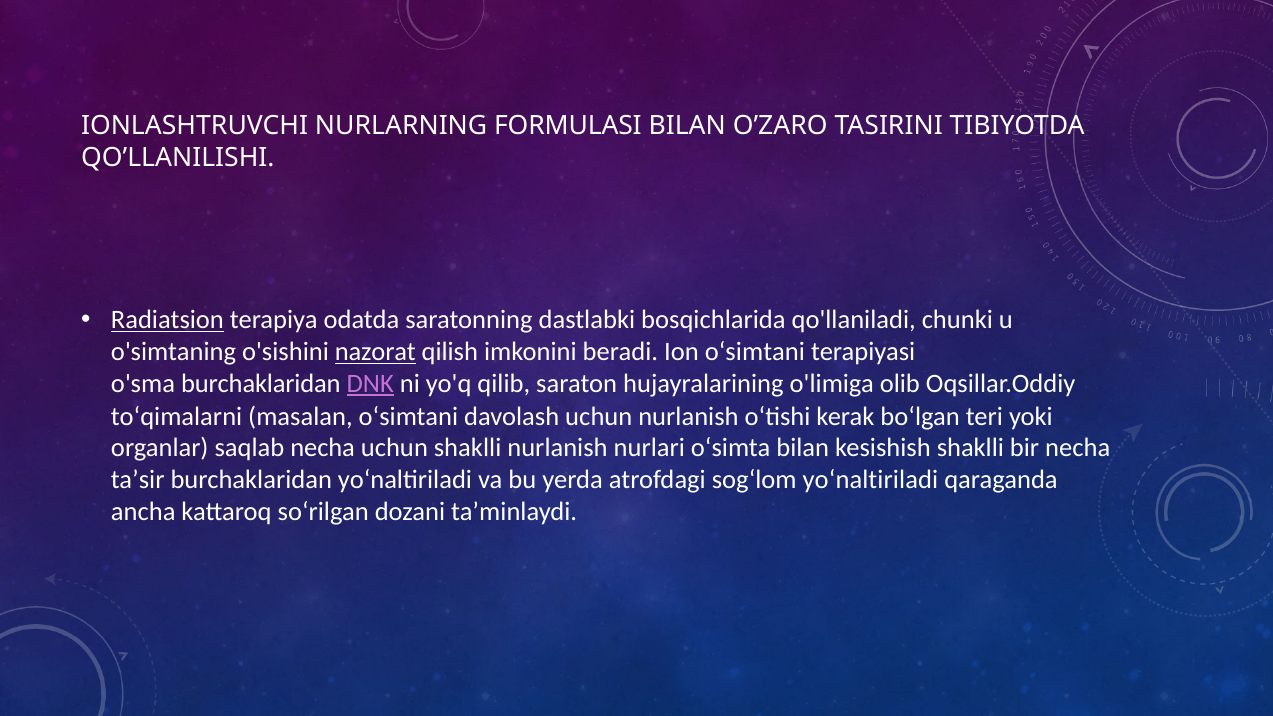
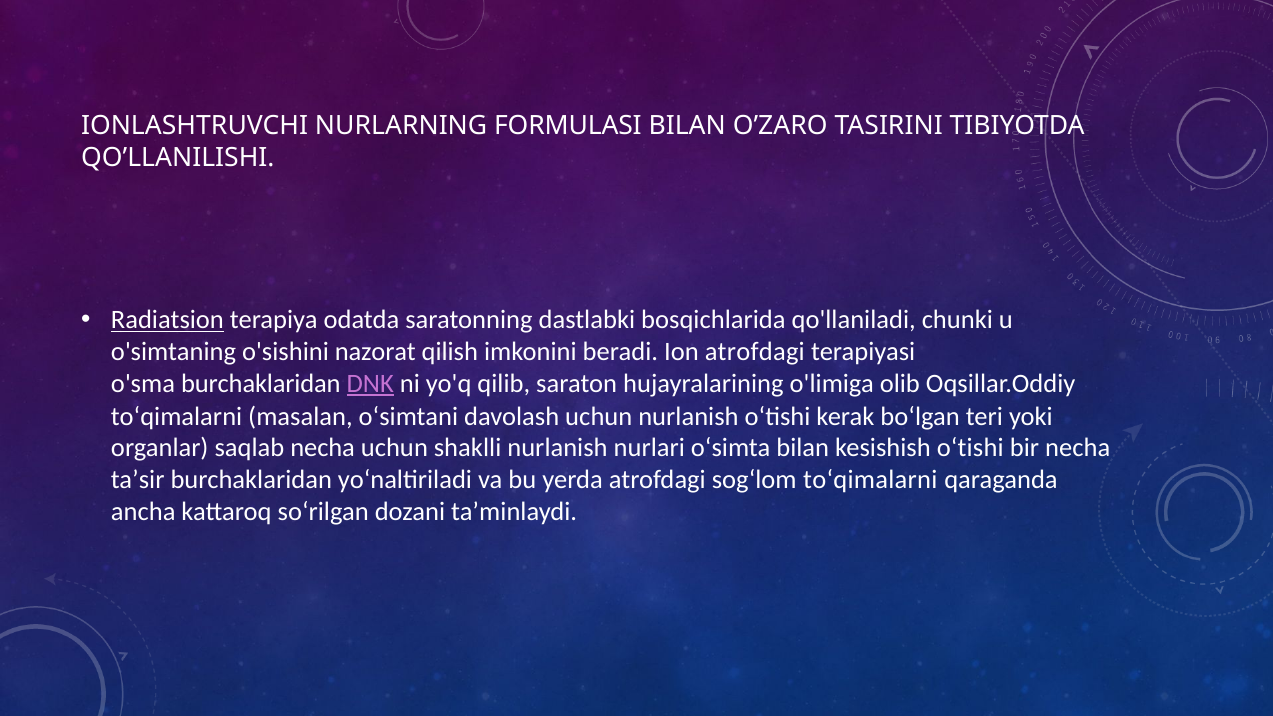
nazorat underline: present -> none
Ion oʻsimtani: oʻsimtani -> atrofdagi
kesishish shaklli: shaklli -> oʻtishi
sogʻlom yoʻnaltiriladi: yoʻnaltiriladi -> toʻqimalarni
